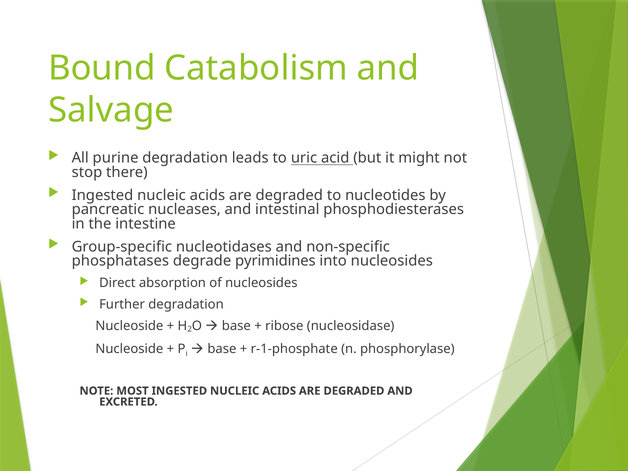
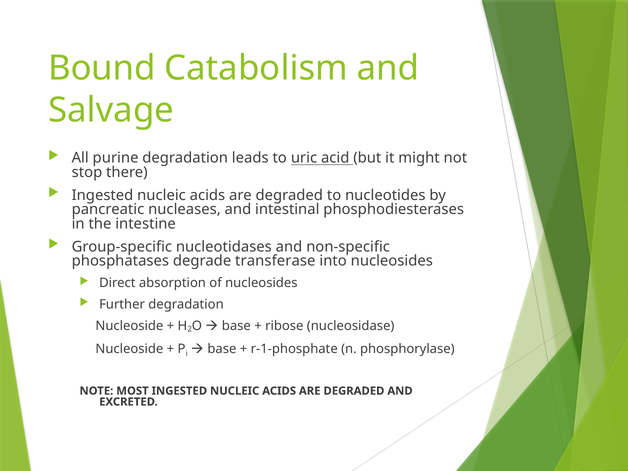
pyrimidines: pyrimidines -> transferase
